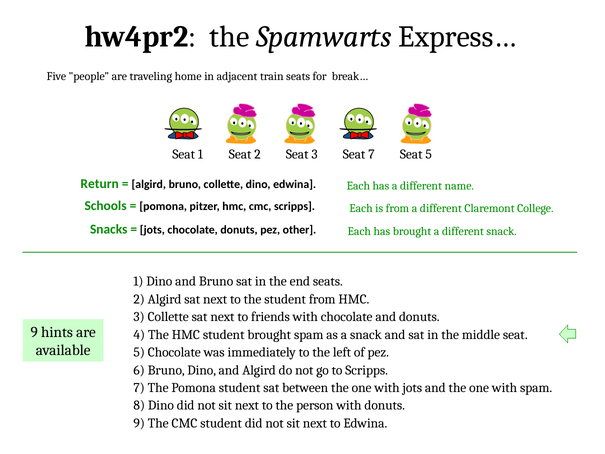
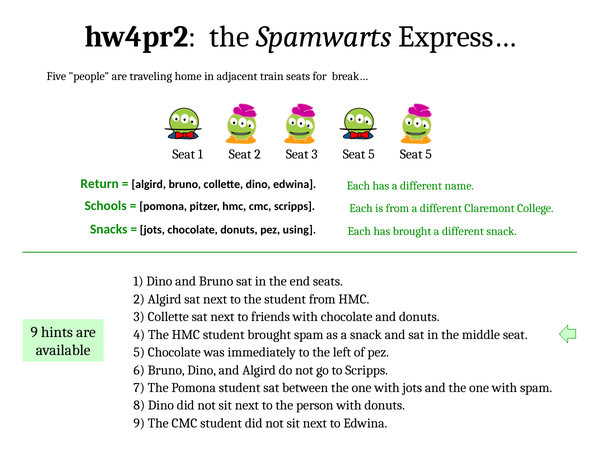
3 Seat 7: 7 -> 5
other: other -> using
